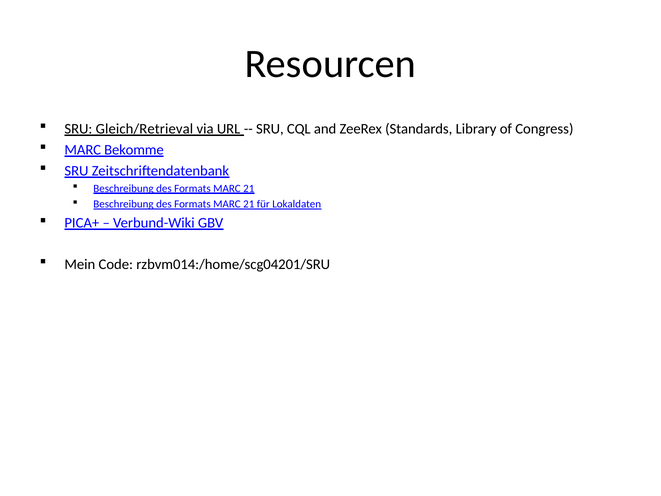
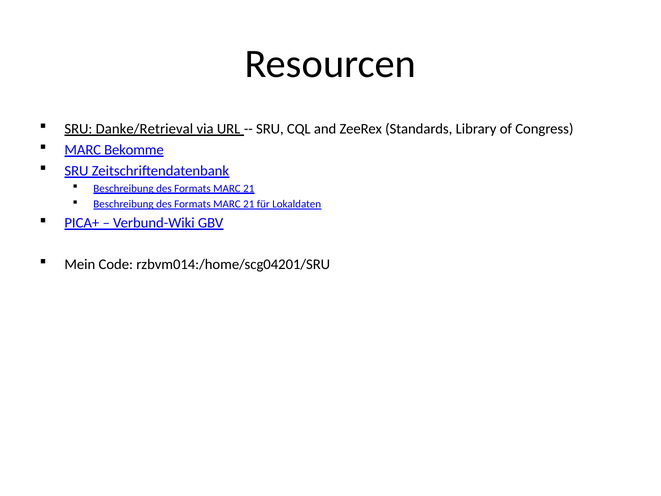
Gleich/Retrieval: Gleich/Retrieval -> Danke/Retrieval
